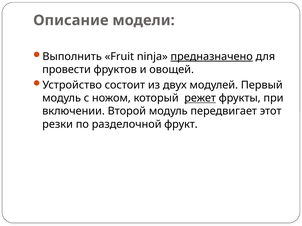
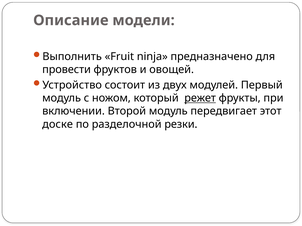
предназначено underline: present -> none
резки: резки -> доске
фрукт: фрукт -> резки
